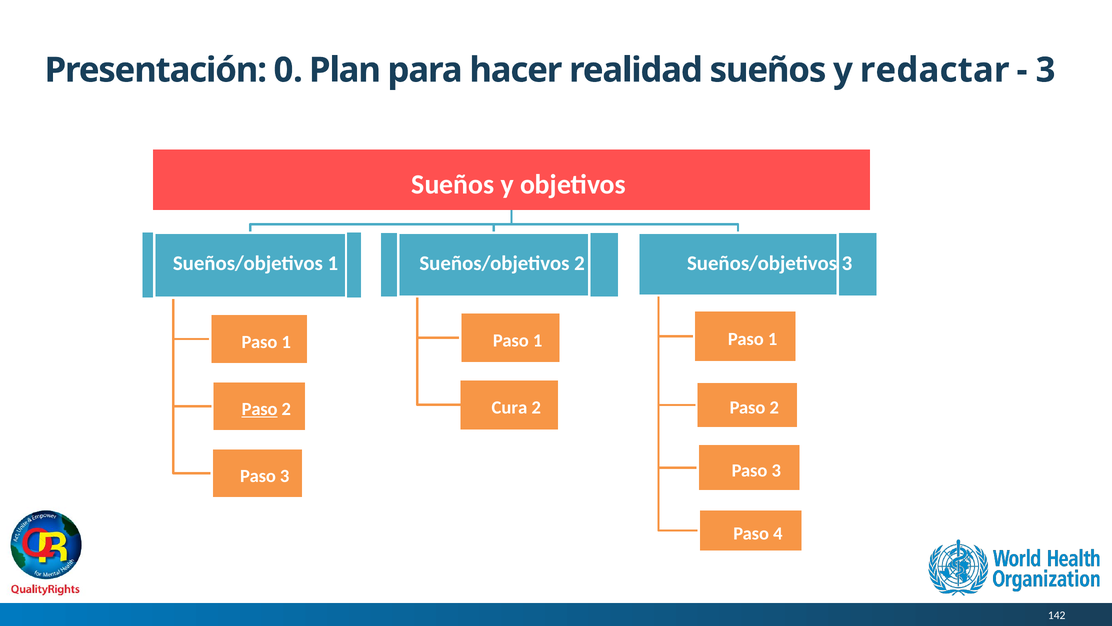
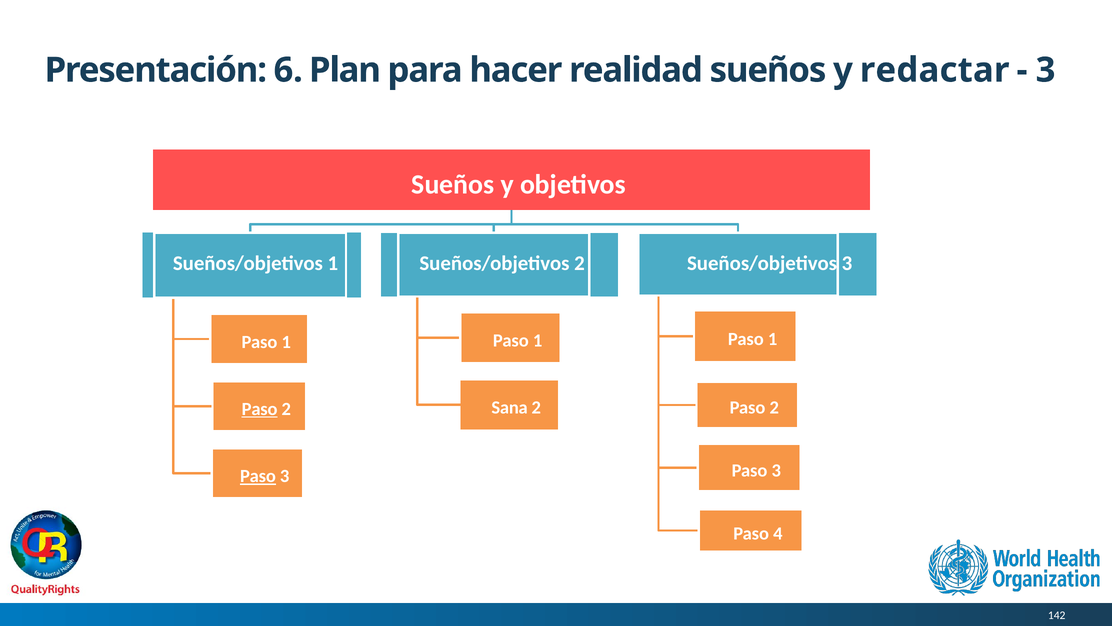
0: 0 -> 6
Cura: Cura -> Sana
Paso at (258, 476) underline: none -> present
